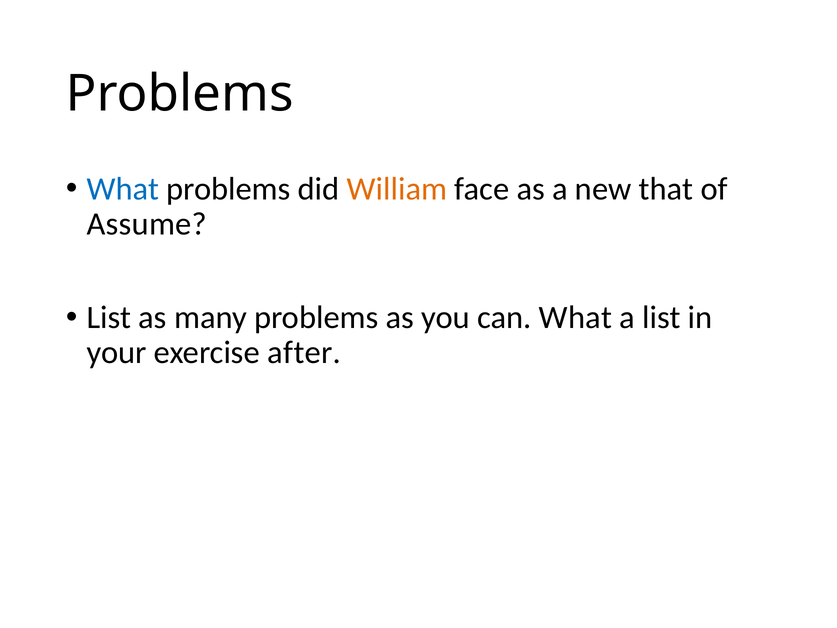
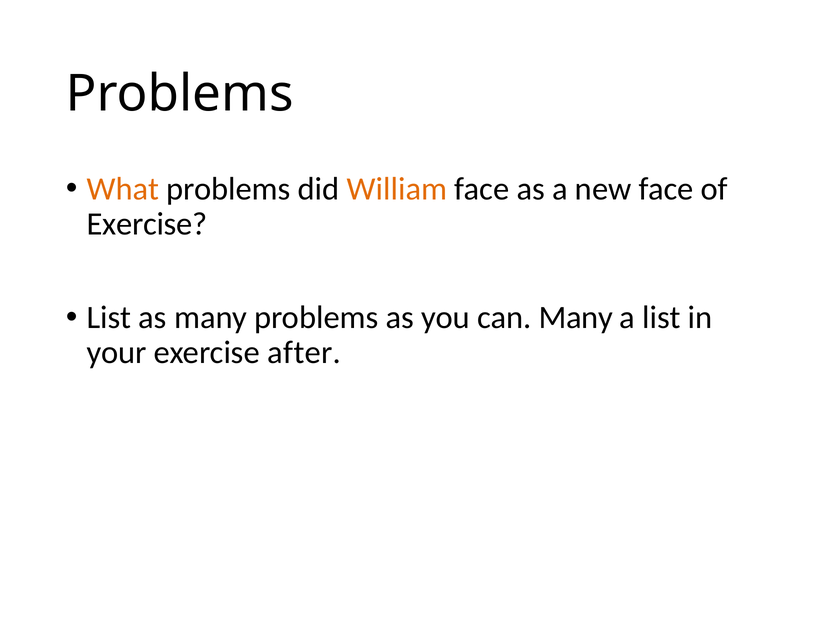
What at (123, 189) colour: blue -> orange
new that: that -> face
Assume at (147, 224): Assume -> Exercise
can What: What -> Many
